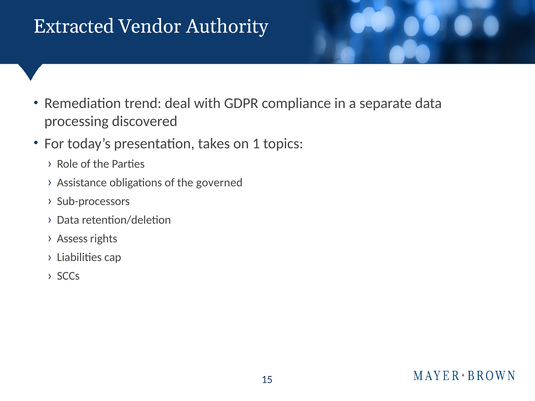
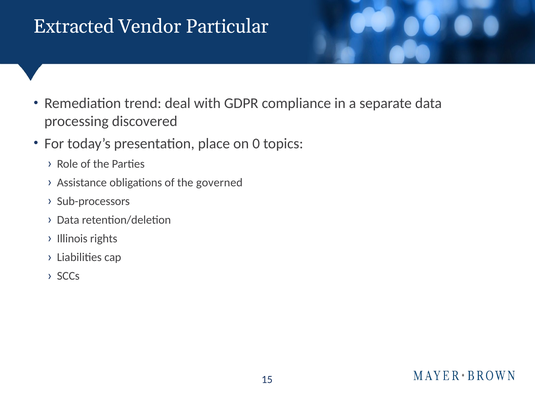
Authority: Authority -> Particular
takes: takes -> place
1: 1 -> 0
Assess: Assess -> Illinois
